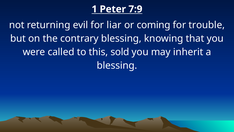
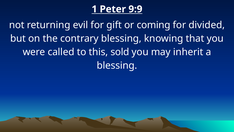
7:9: 7:9 -> 9:9
liar: liar -> gift
trouble: trouble -> divided
